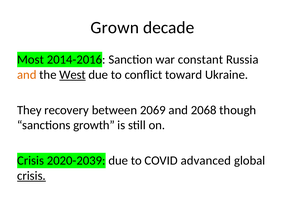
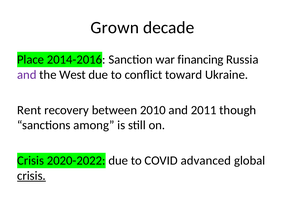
Most: Most -> Place
constant: constant -> financing
and at (27, 75) colour: orange -> purple
West underline: present -> none
They: They -> Rent
2069: 2069 -> 2010
2068: 2068 -> 2011
growth: growth -> among
2020-2039: 2020-2039 -> 2020-2022
